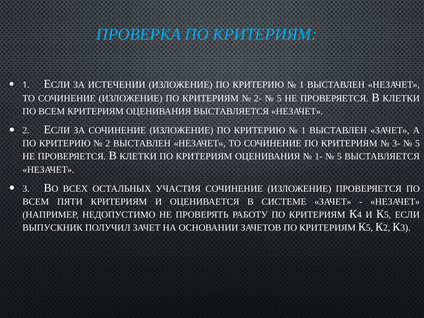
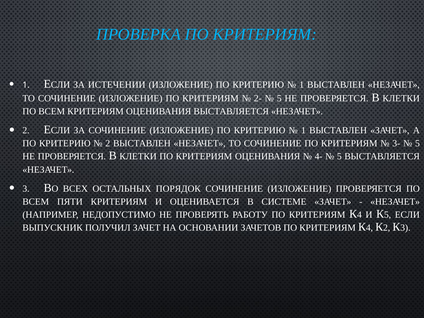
1-: 1- -> 4-
УЧАСТИЯ: УЧАСТИЯ -> ПОРЯДОК
5 at (370, 228): 5 -> 4
